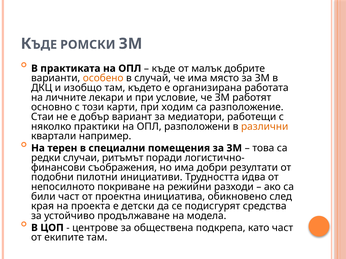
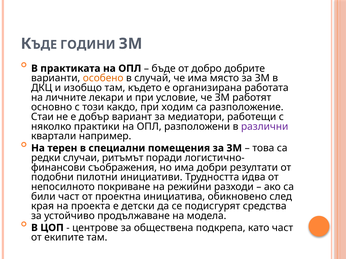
РОМСКИ: РОМСКИ -> ГОДИНИ
къде: къде -> бъде
малък: малък -> добро
карти: карти -> какдо
различни colour: orange -> purple
